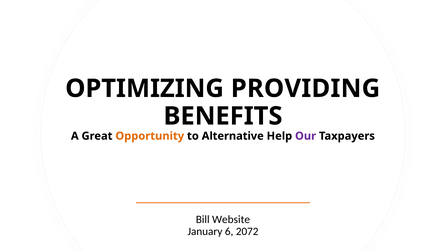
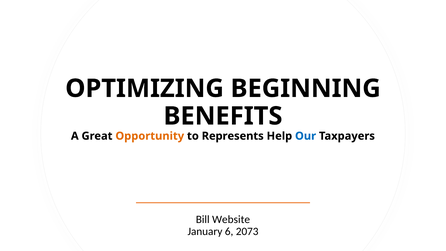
PROVIDING: PROVIDING -> BEGINNING
Alternative: Alternative -> Represents
Our colour: purple -> blue
2072: 2072 -> 2073
